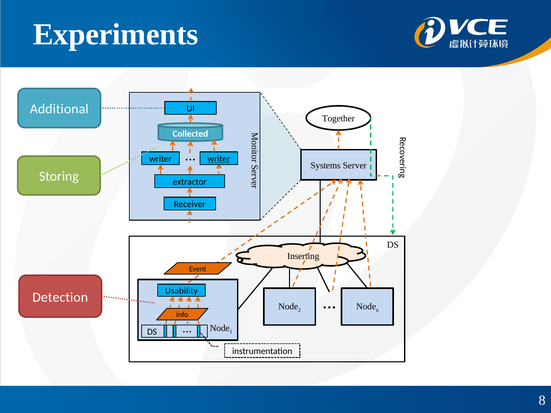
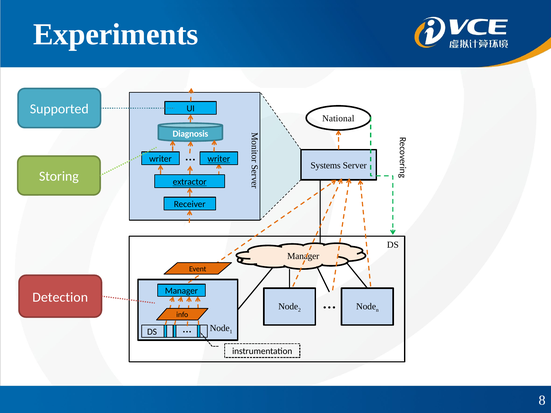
Additional: Additional -> Supported
Together: Together -> National
Collected: Collected -> Diagnosis
extractor underline: none -> present
Inserting at (303, 256): Inserting -> Manager
Usability at (181, 291): Usability -> Manager
